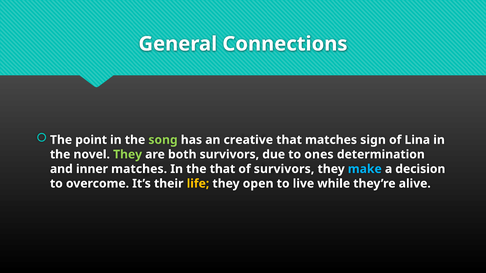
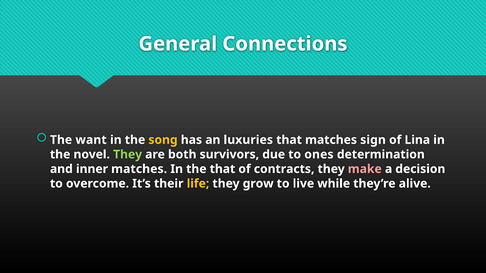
point: point -> want
song colour: light green -> yellow
creative: creative -> luxuries
of survivors: survivors -> contracts
make colour: light blue -> pink
open: open -> grow
